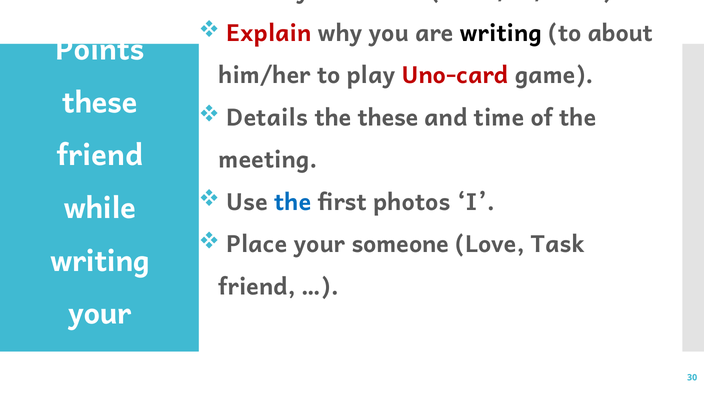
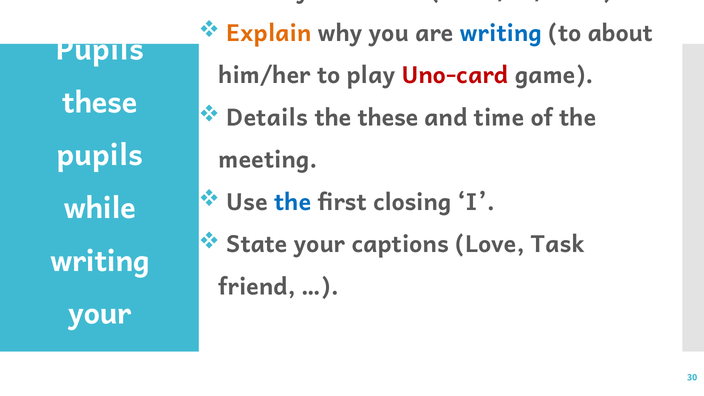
Explain colour: red -> orange
writing at (501, 33) colour: black -> blue
Points at (100, 50): Points -> Pupils
friend at (100, 156): friend -> pupils
photos: photos -> closing
Place: Place -> State
someone: someone -> captions
